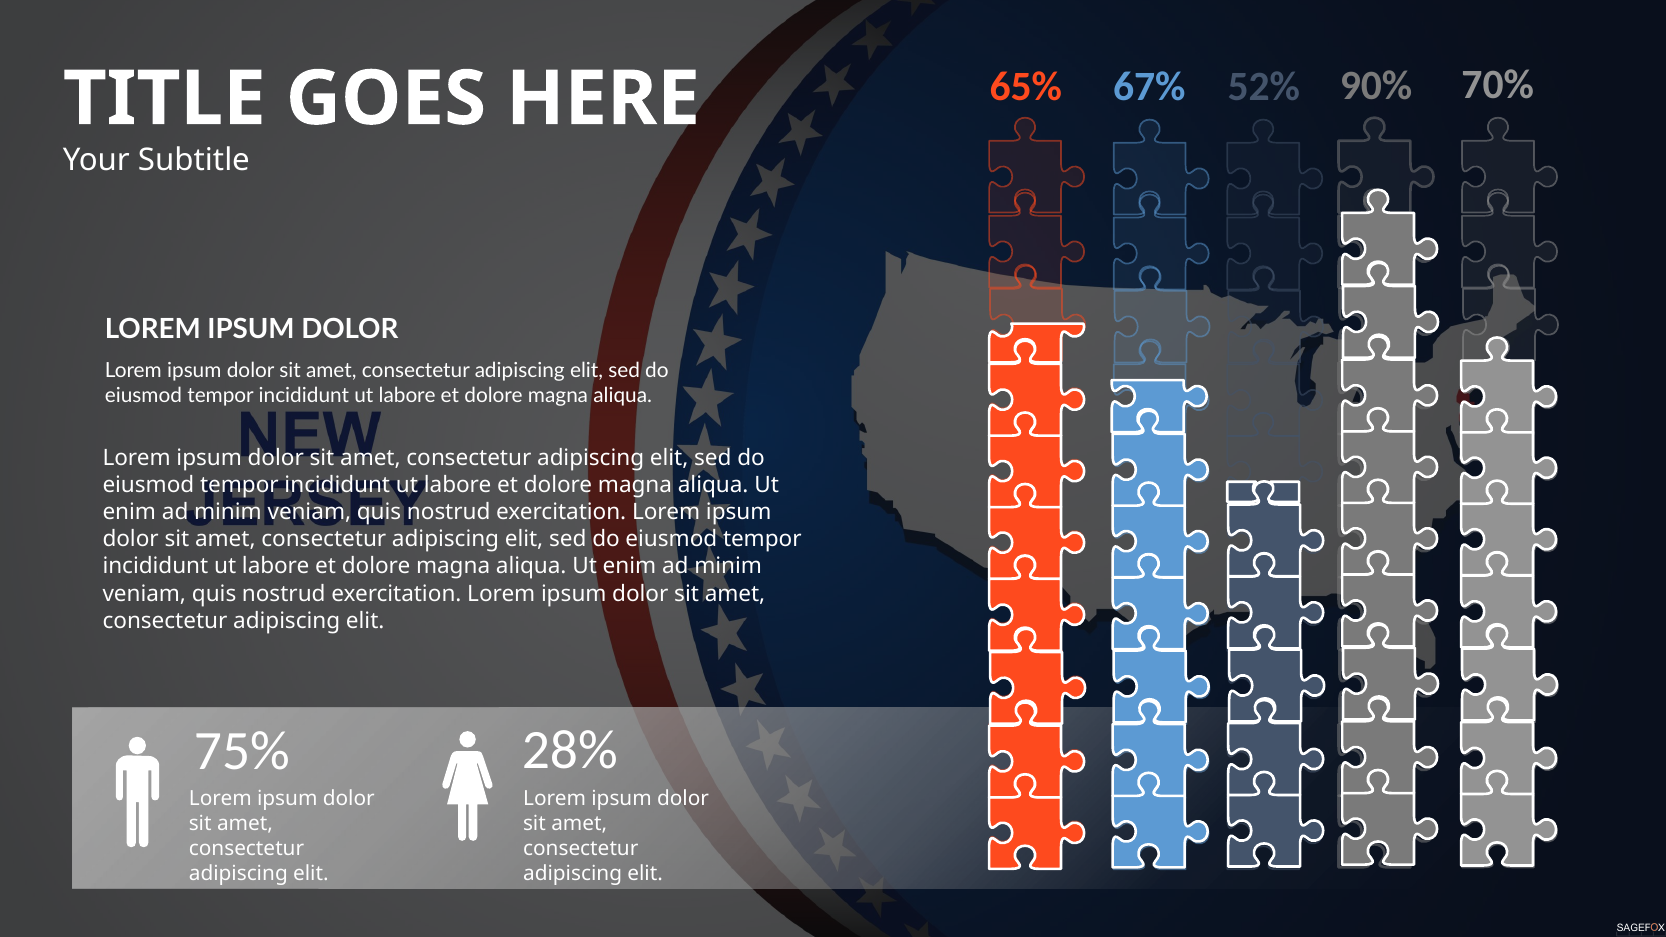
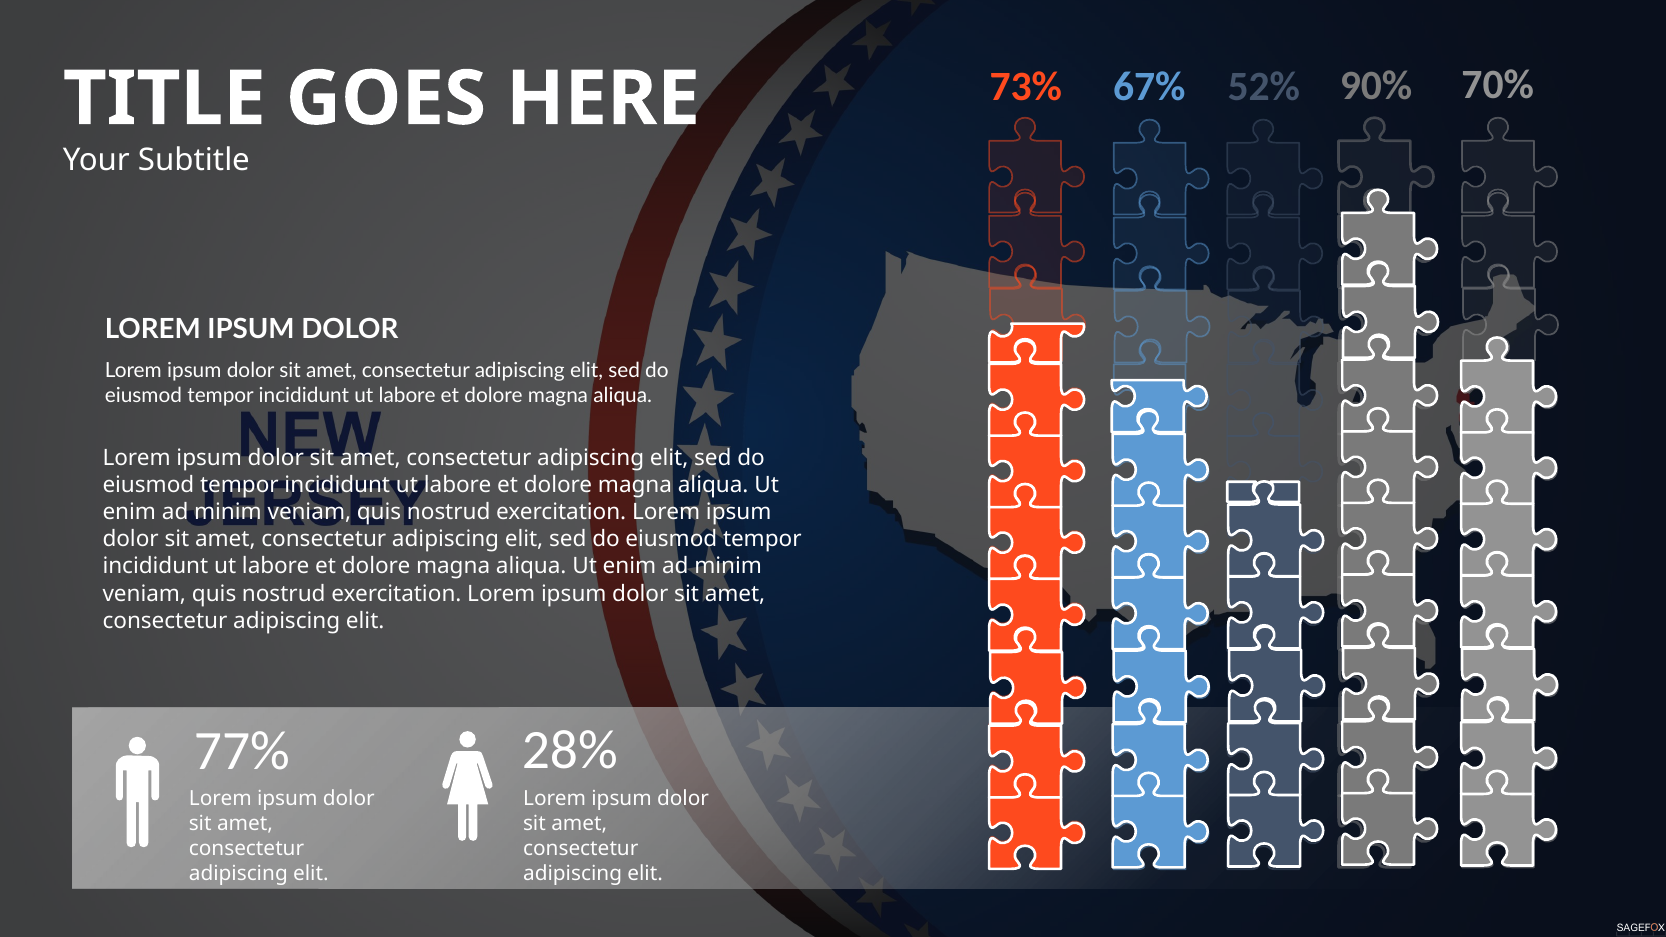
65%: 65% -> 73%
75%: 75% -> 77%
